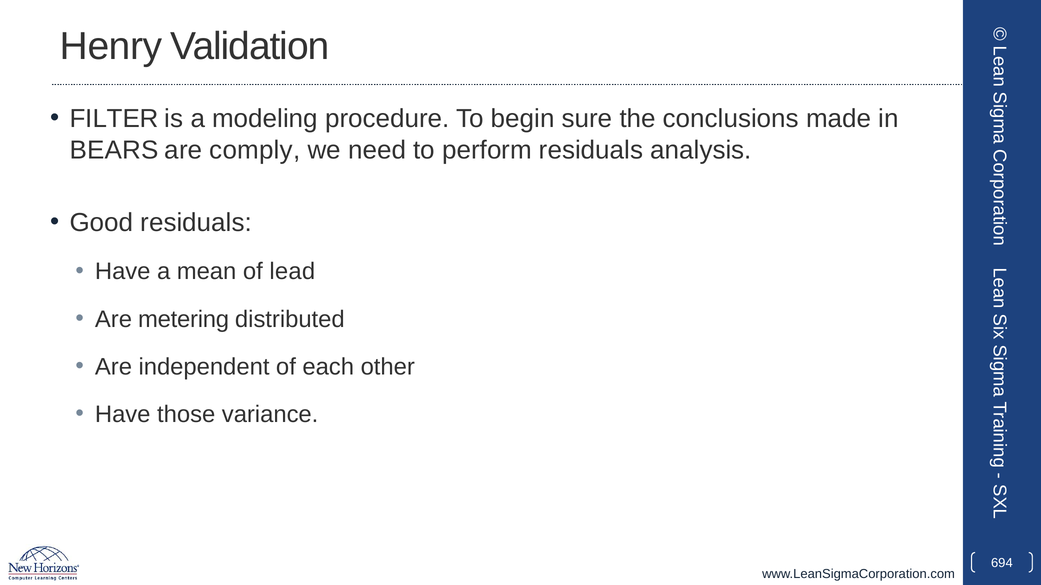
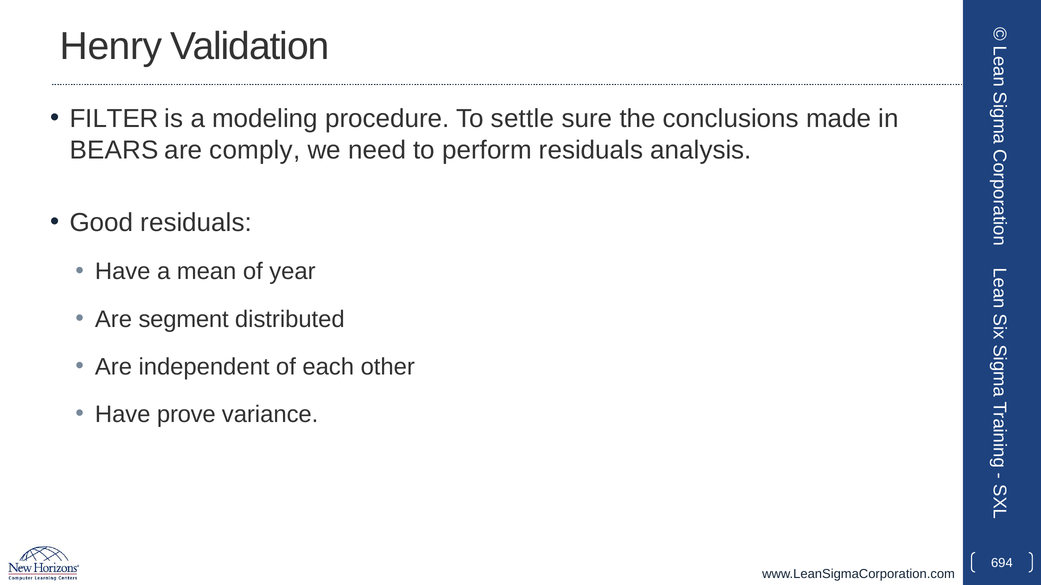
begin: begin -> settle
lead: lead -> year
metering: metering -> segment
those: those -> prove
